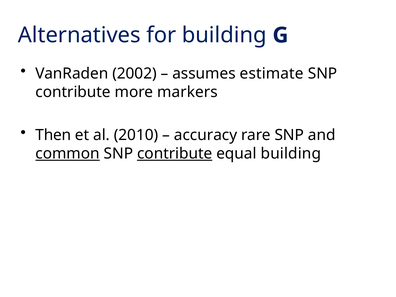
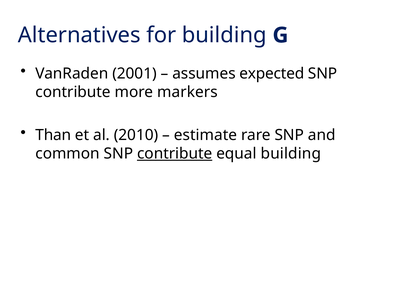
2002: 2002 -> 2001
estimate: estimate -> expected
Then: Then -> Than
accuracy: accuracy -> estimate
common underline: present -> none
